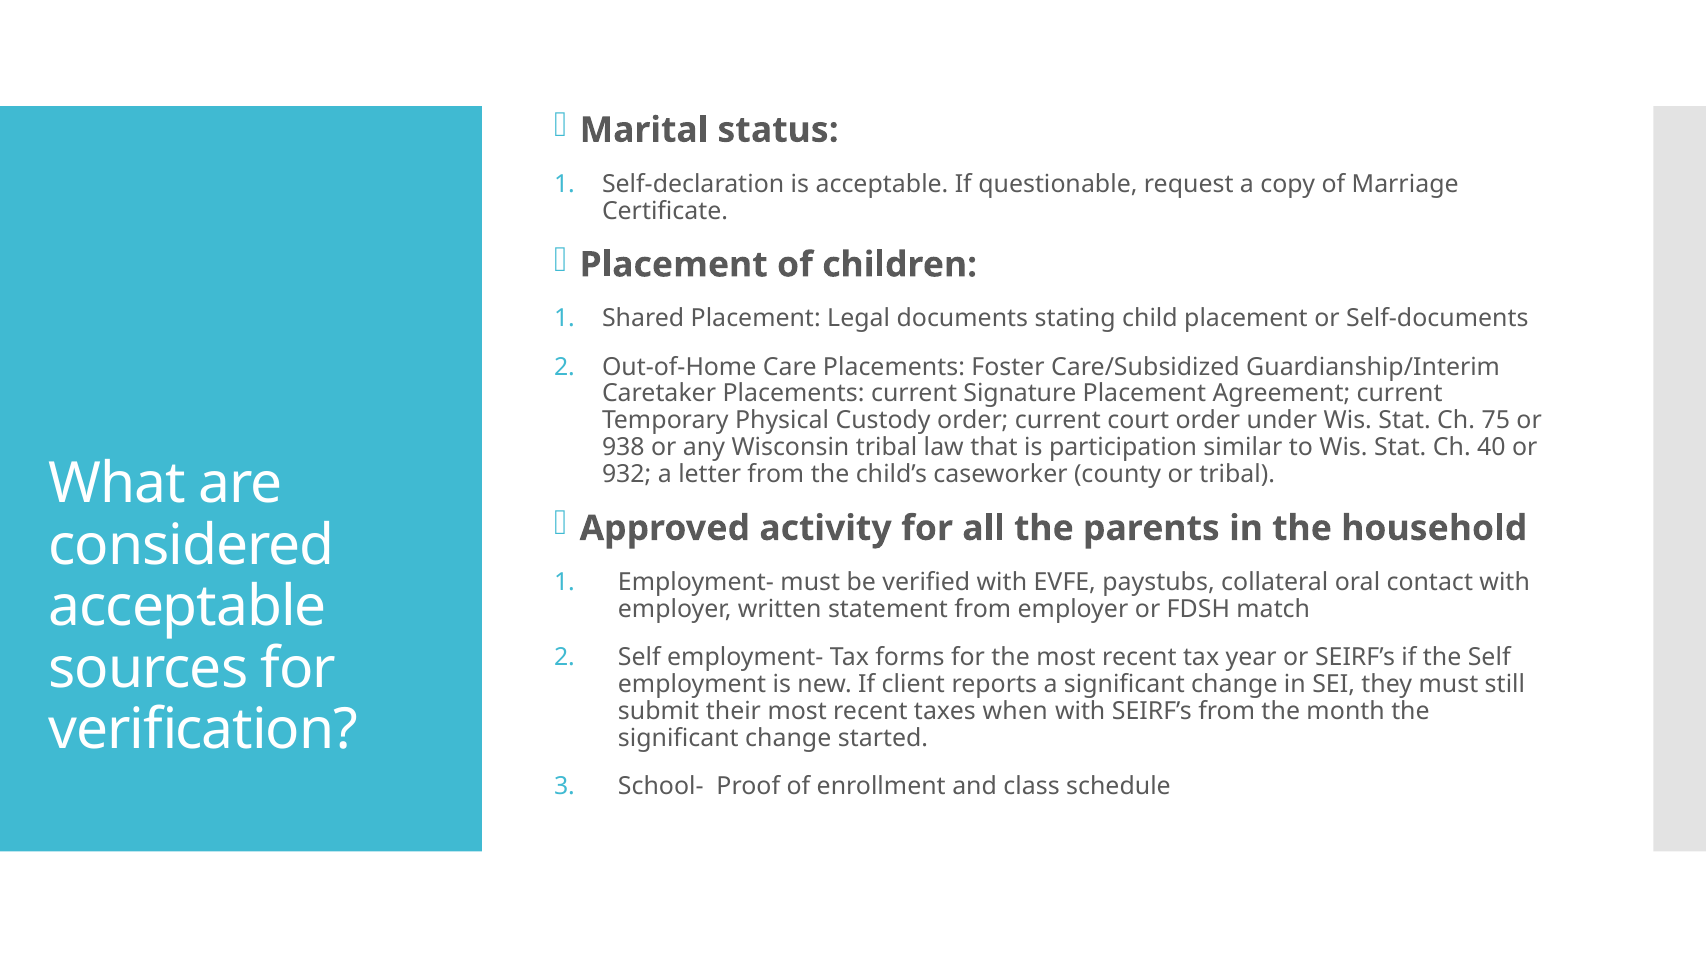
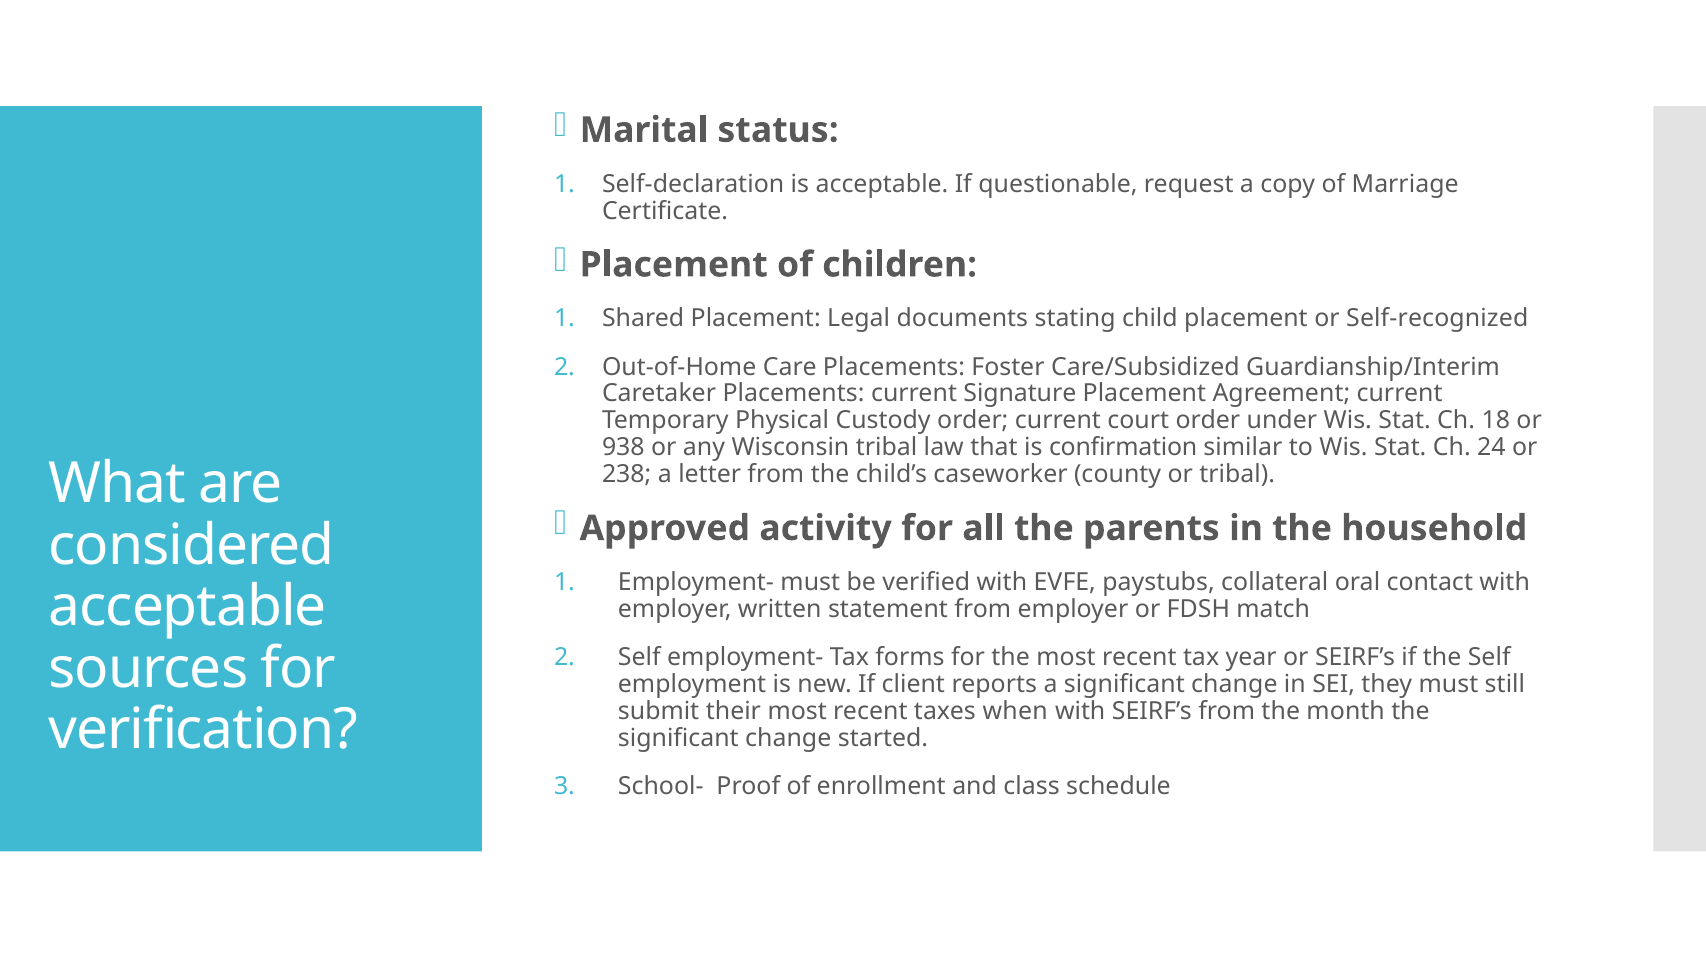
Self-documents: Self-documents -> Self-recognized
75: 75 -> 18
participation: participation -> confirmation
40: 40 -> 24
932: 932 -> 238
